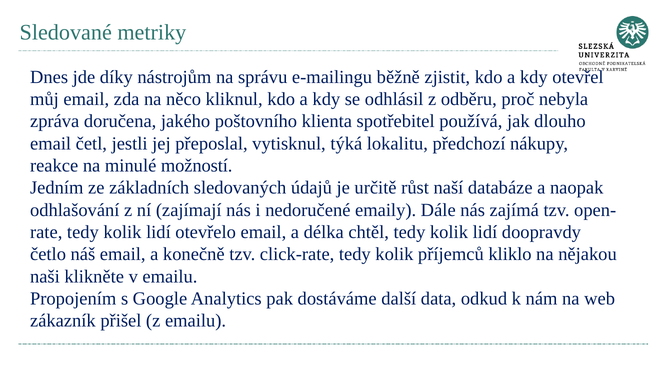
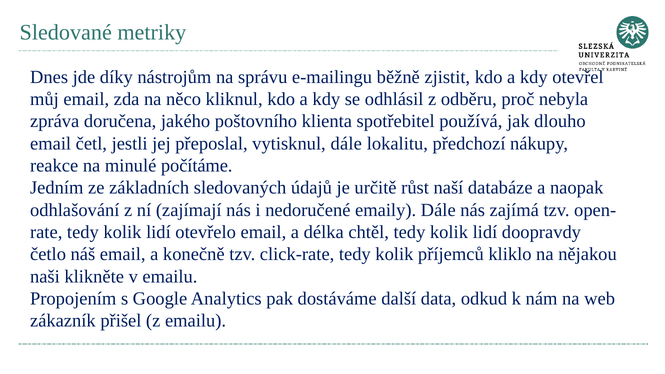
vytisknul týká: týká -> dále
možností: možností -> počítáme
